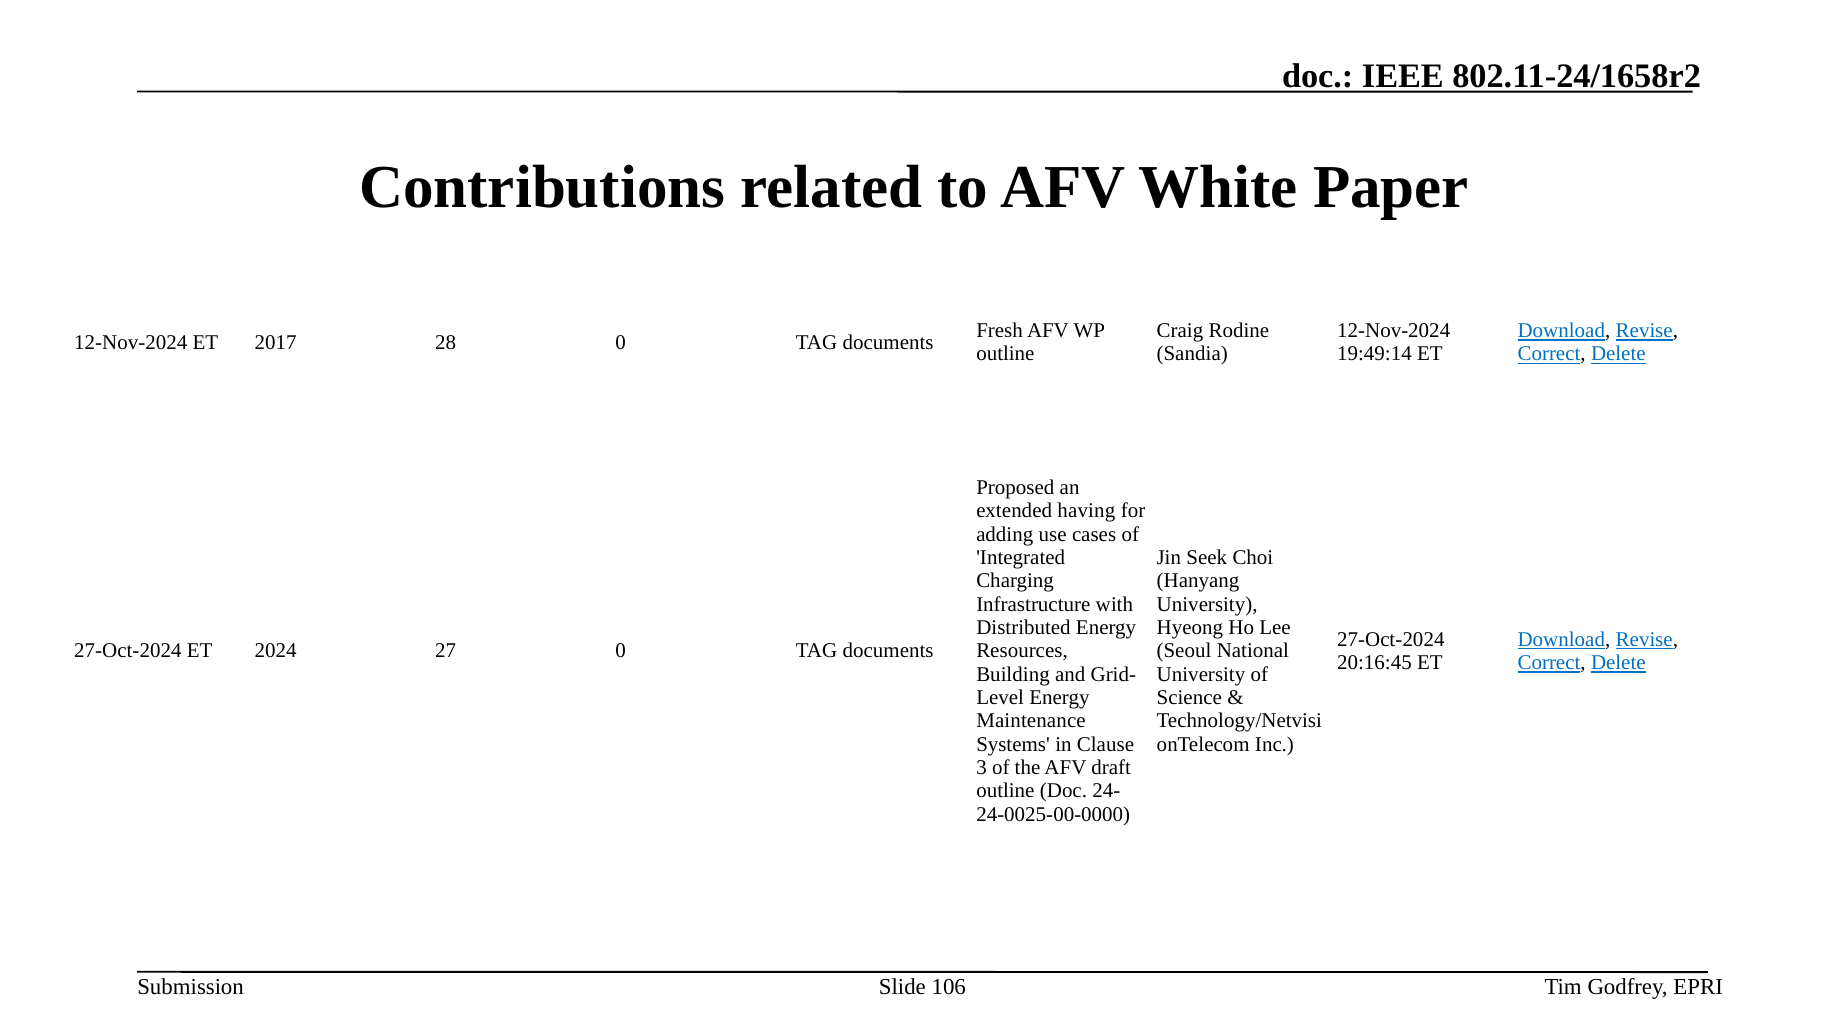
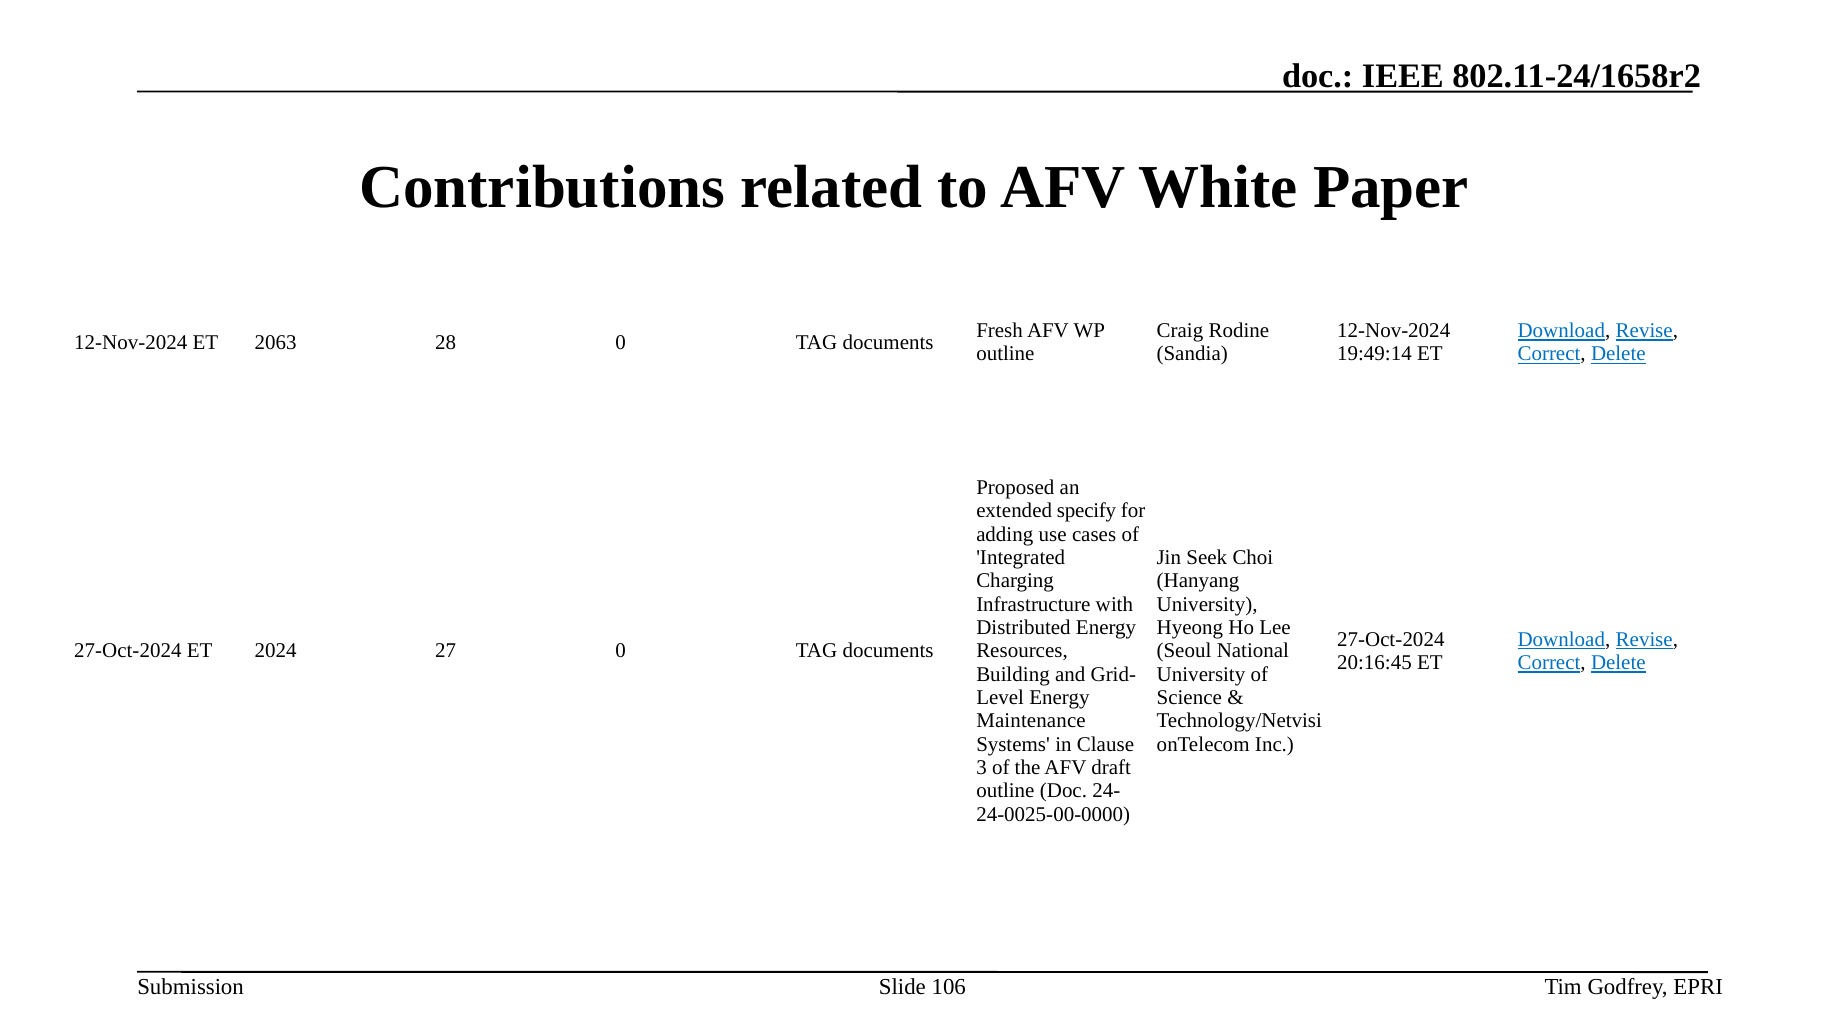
2017: 2017 -> 2063
having: having -> specify
